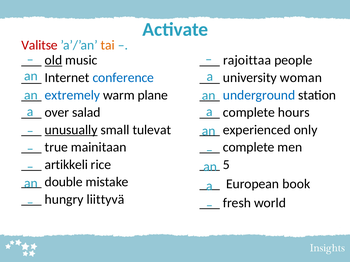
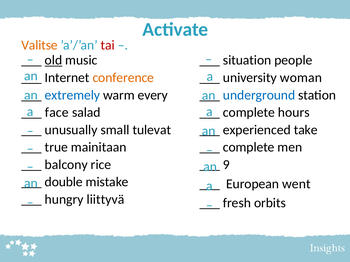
Valitse colour: red -> orange
tai colour: orange -> red
rajoittaa: rajoittaa -> situation
conference colour: blue -> orange
plane: plane -> every
over: over -> face
unusually underline: present -> none
only: only -> take
artikkeli: artikkeli -> balcony
5: 5 -> 9
book: book -> went
world: world -> orbits
